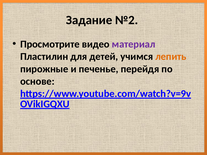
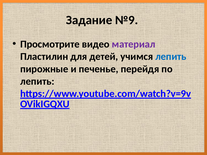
№2: №2 -> №9
лепить at (171, 57) colour: orange -> blue
основе at (37, 81): основе -> лепить
